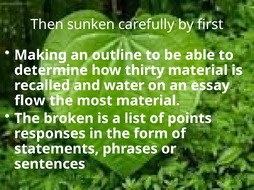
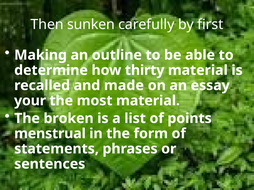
water: water -> made
flow: flow -> your
responses: responses -> menstrual
